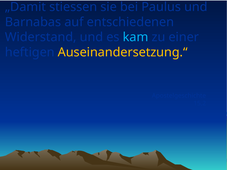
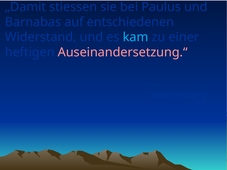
Auseinandersetzung.“ colour: yellow -> pink
